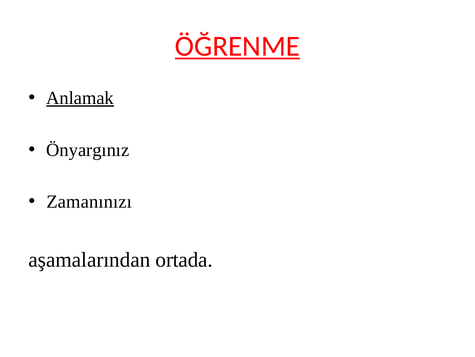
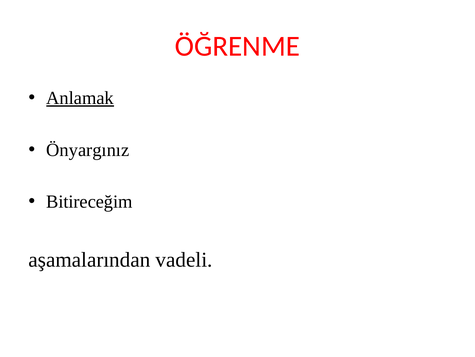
ÖĞRENME underline: present -> none
Zamanınızı: Zamanınızı -> Bitireceğim
ortada: ortada -> vadeli
